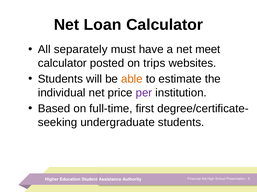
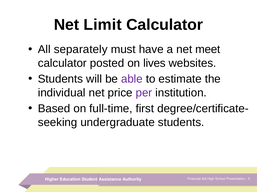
Loan: Loan -> Limit
trips: trips -> lives
able colour: orange -> purple
